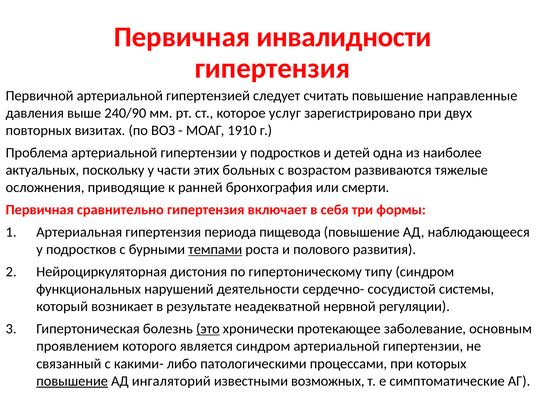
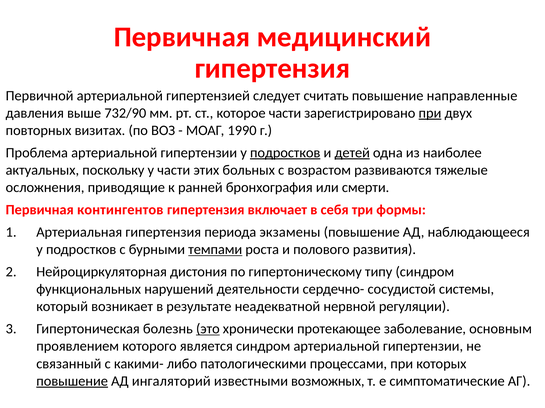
инвалидности: инвалидности -> медицинский
240/90: 240/90 -> 732/90
которое услуг: услуг -> части
при at (430, 113) underline: none -> present
1910: 1910 -> 1990
подростков at (285, 153) underline: none -> present
детей underline: none -> present
сравнительно: сравнительно -> контингентов
пищевода: пищевода -> экзамены
